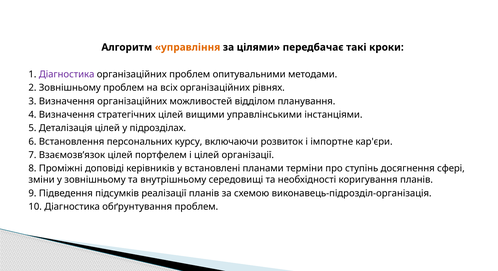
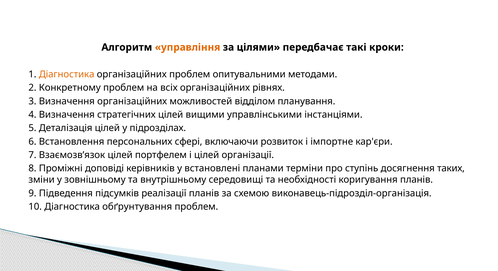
Діагностика at (67, 74) colour: purple -> orange
2 Зовнішньому: Зовнішньому -> Конкретному
курсу: курсу -> сферi
сферi: сферi -> таких
